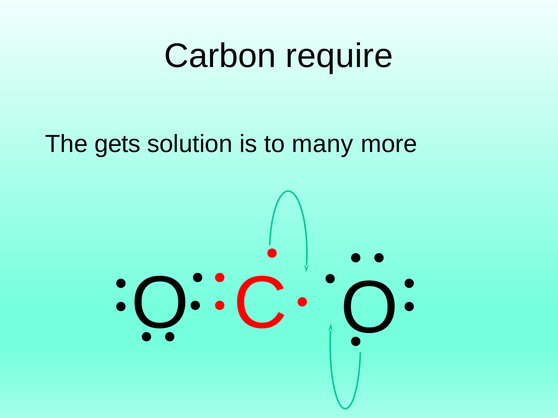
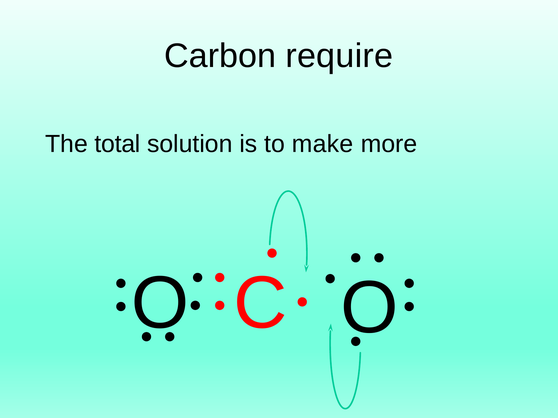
gets: gets -> total
many: many -> make
